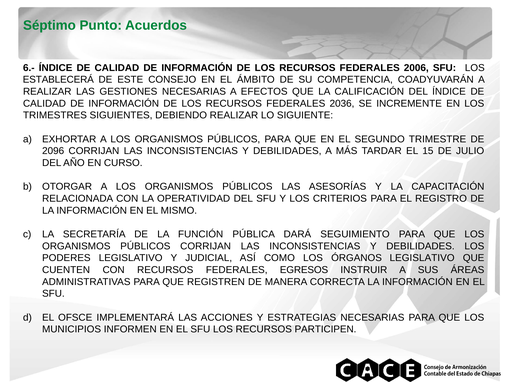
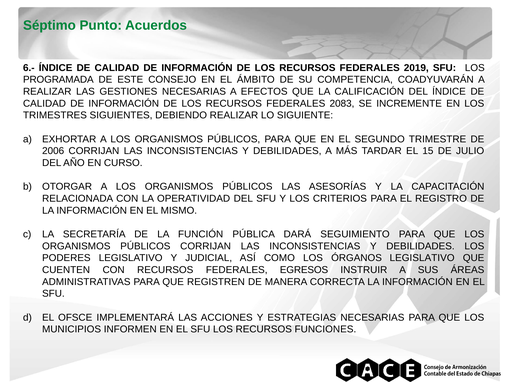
2006: 2006 -> 2019
ESTABLECERÁ: ESTABLECERÁ -> PROGRAMADA
2036: 2036 -> 2083
2096: 2096 -> 2006
PARTICIPEN: PARTICIPEN -> FUNCIONES
